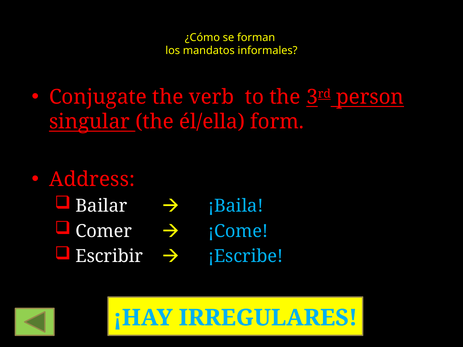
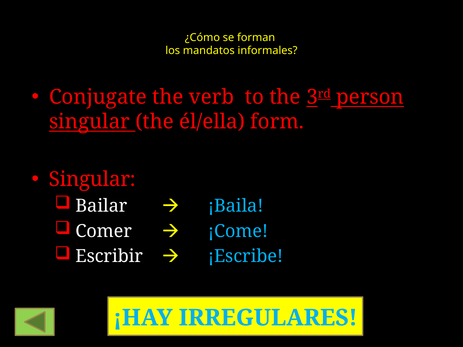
Address at (92, 179): Address -> Singular
